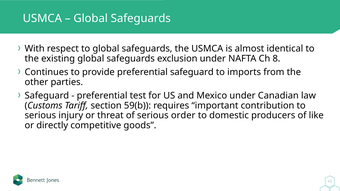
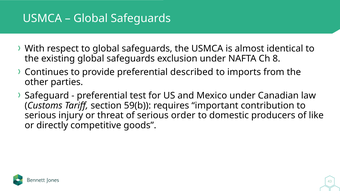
preferential safeguard: safeguard -> described
